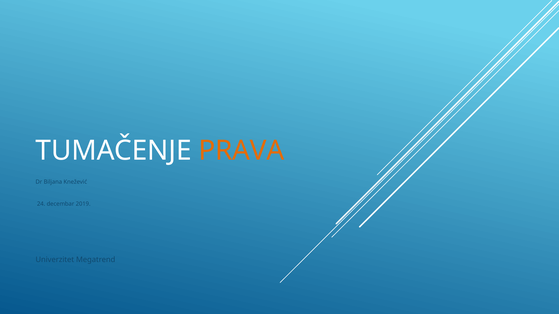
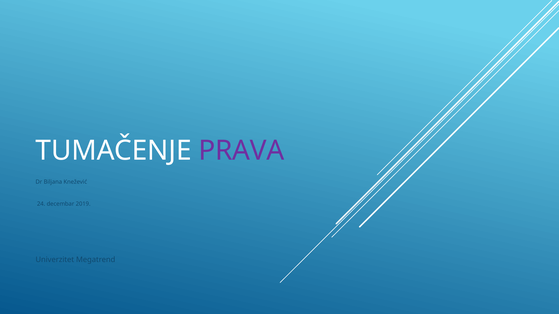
PRAVA colour: orange -> purple
